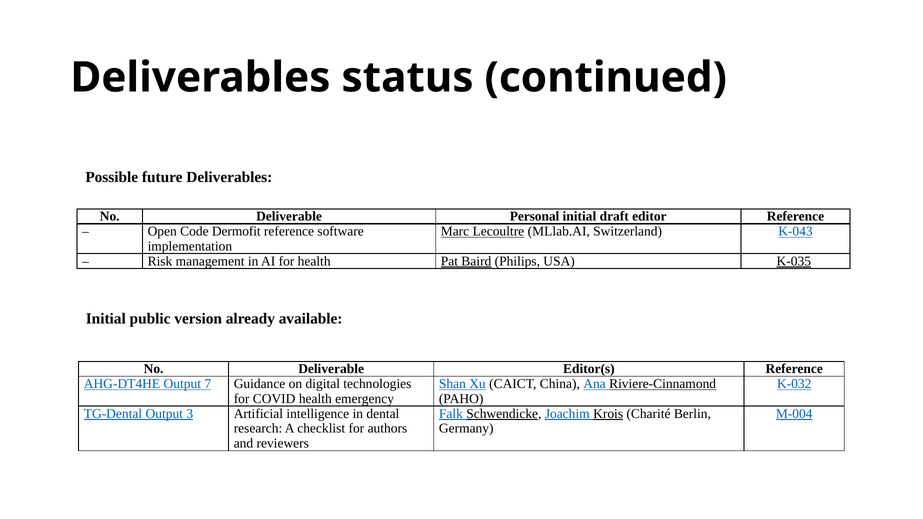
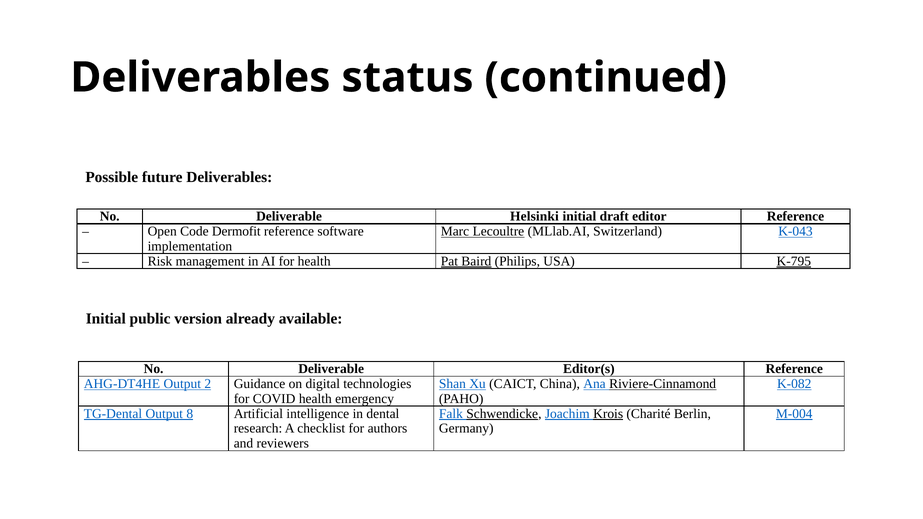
Personal: Personal -> Helsinki
K-035: K-035 -> K-795
7: 7 -> 2
K-032: K-032 -> K-082
3: 3 -> 8
